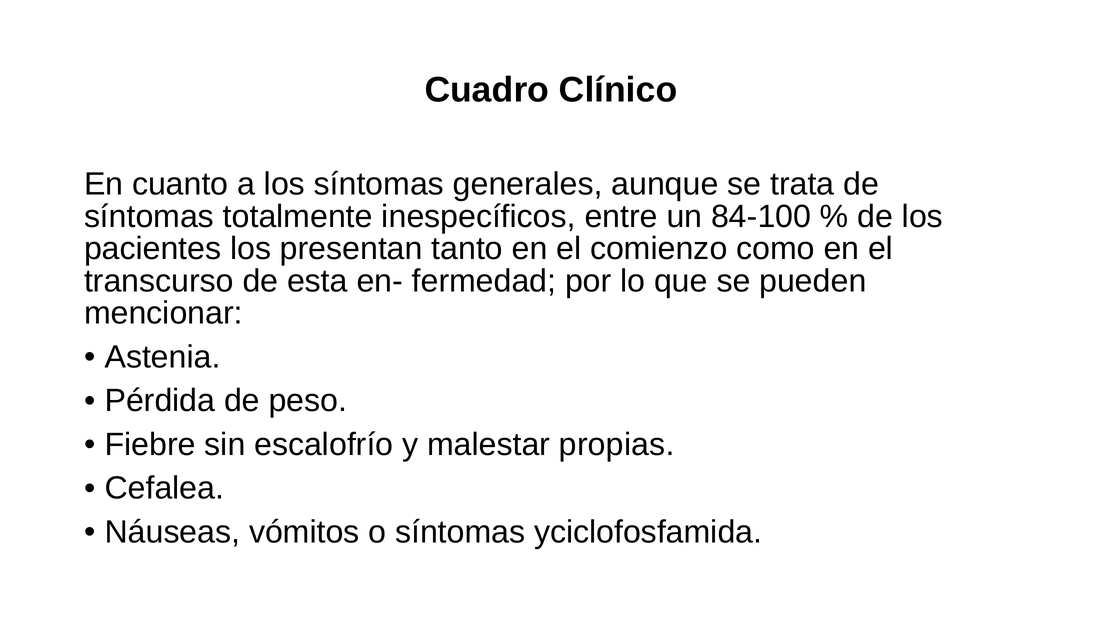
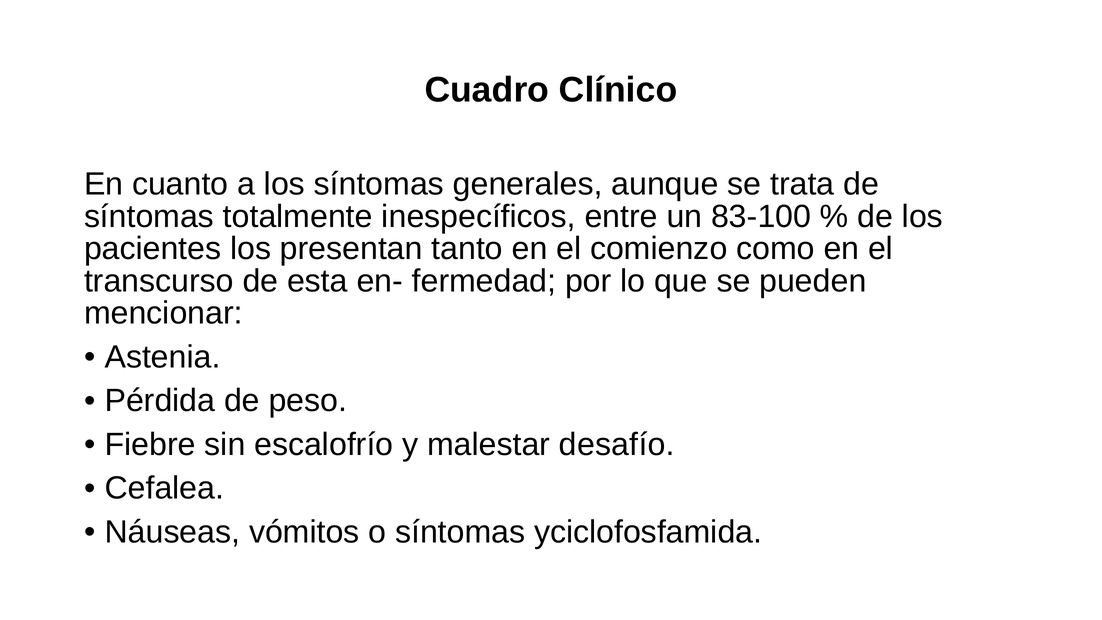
84-100: 84-100 -> 83-100
propias: propias -> desafío
